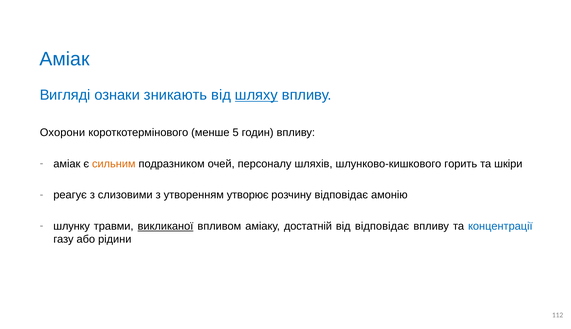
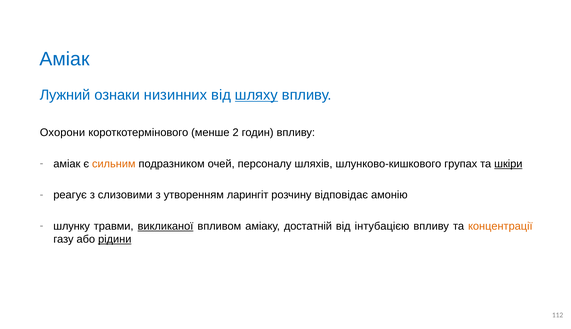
Вигляді: Вигляді -> Лужний
зникають: зникають -> низинних
5: 5 -> 2
горить: горить -> групах
шкіри underline: none -> present
утворює: утворює -> ларингіт
від відповідає: відповідає -> інтубацією
концентрації colour: blue -> orange
рідини underline: none -> present
